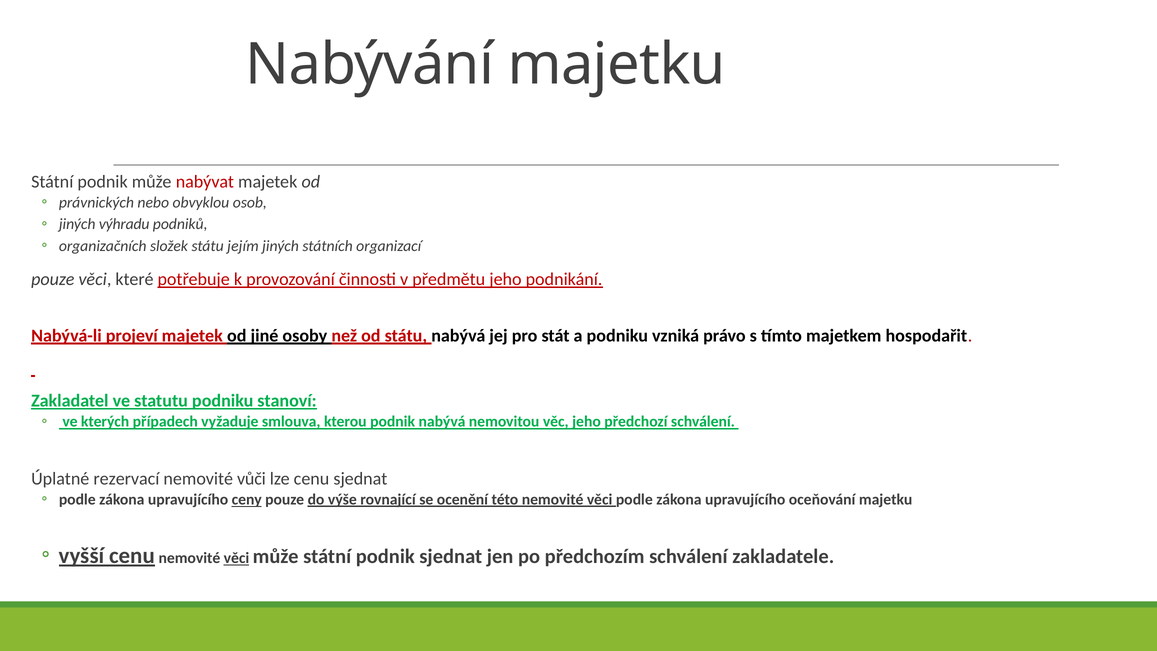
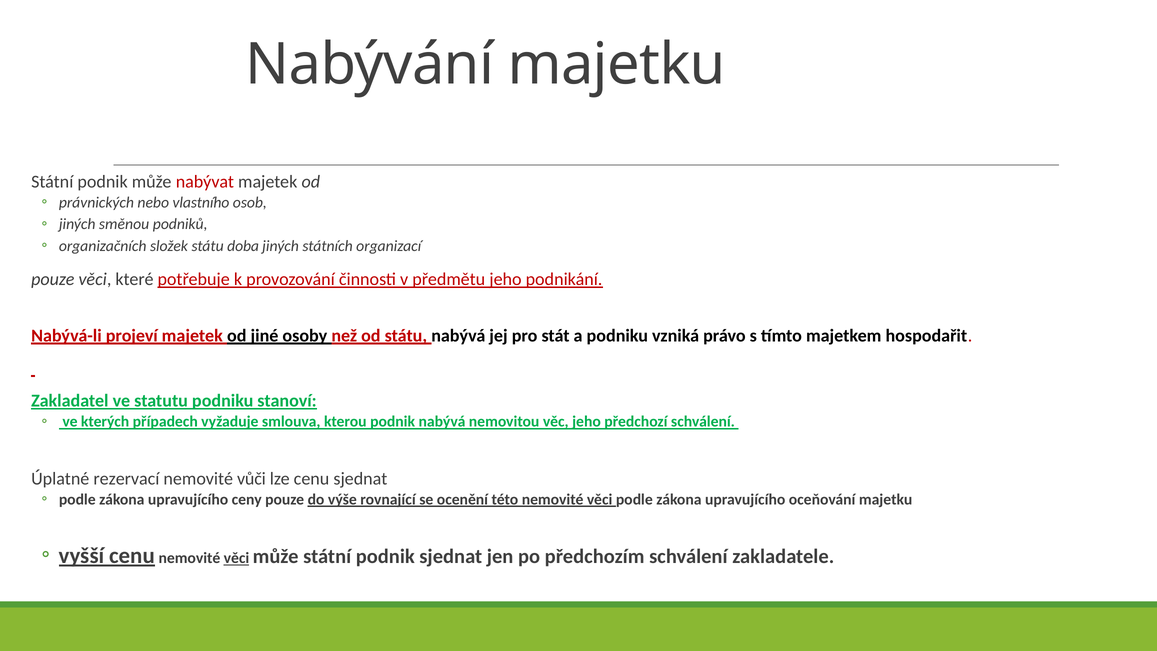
obvyklou: obvyklou -> vlastního
výhradu: výhradu -> směnou
jejím: jejím -> doba
ceny underline: present -> none
